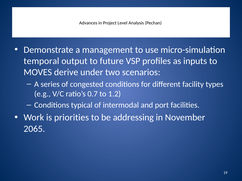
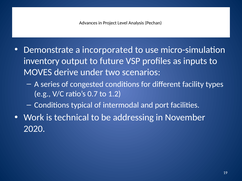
management: management -> incorporated
temporal: temporal -> inventory
priorities: priorities -> technical
2065: 2065 -> 2020
